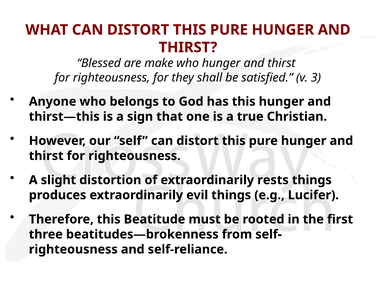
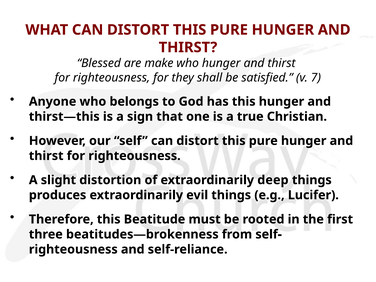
3: 3 -> 7
rests: rests -> deep
